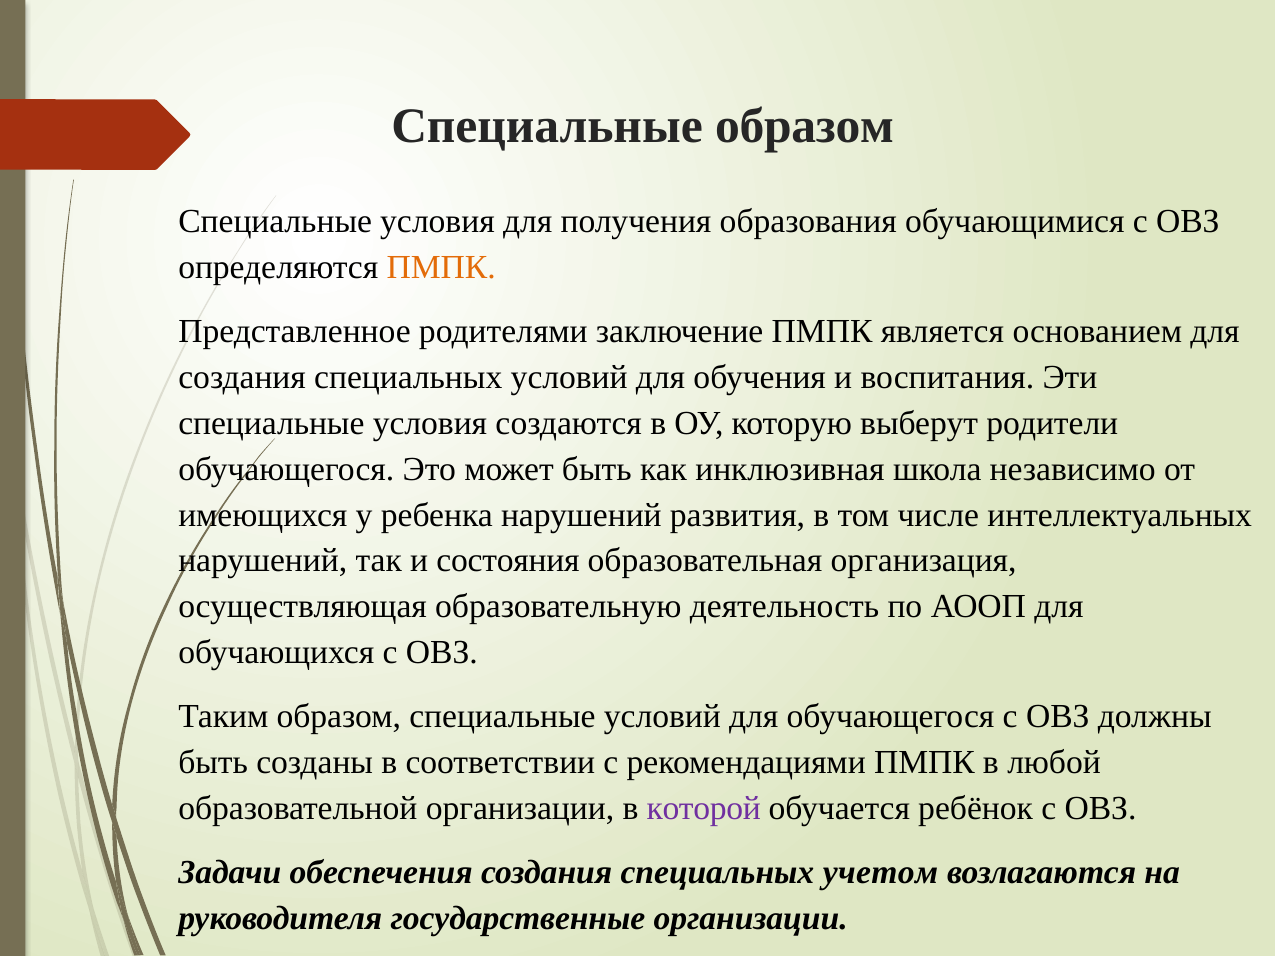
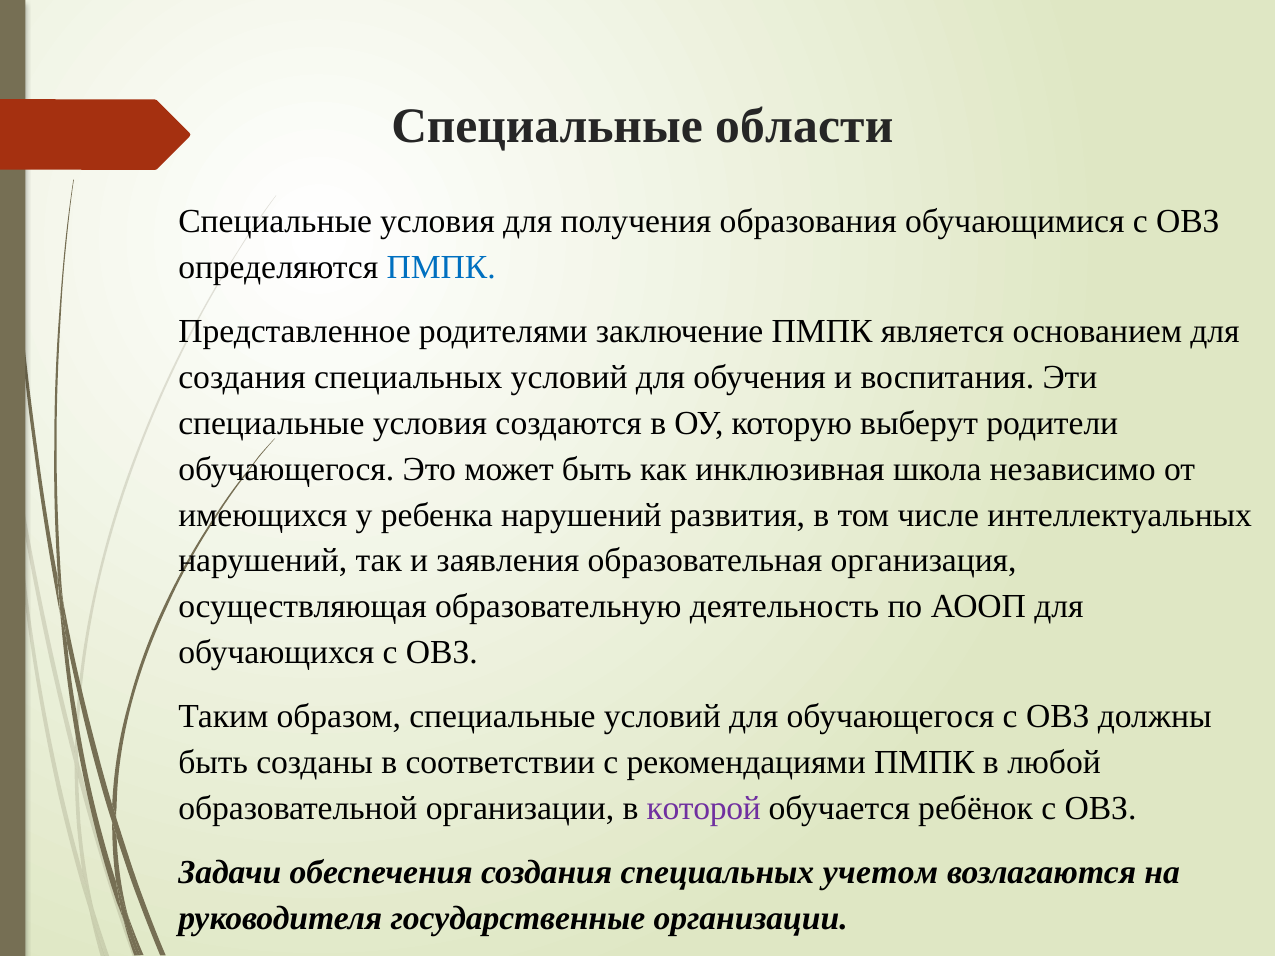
Специальные образом: образом -> области
ПМПК at (441, 267) colour: orange -> blue
состояния: состояния -> заявления
